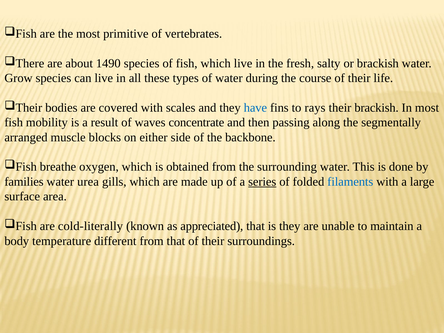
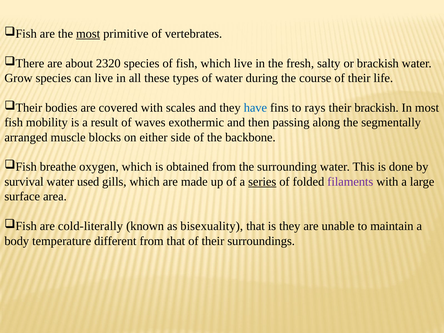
most at (88, 34) underline: none -> present
1490: 1490 -> 2320
concentrate: concentrate -> exothermic
families: families -> survival
urea: urea -> used
filaments colour: blue -> purple
appreciated: appreciated -> bisexuality
